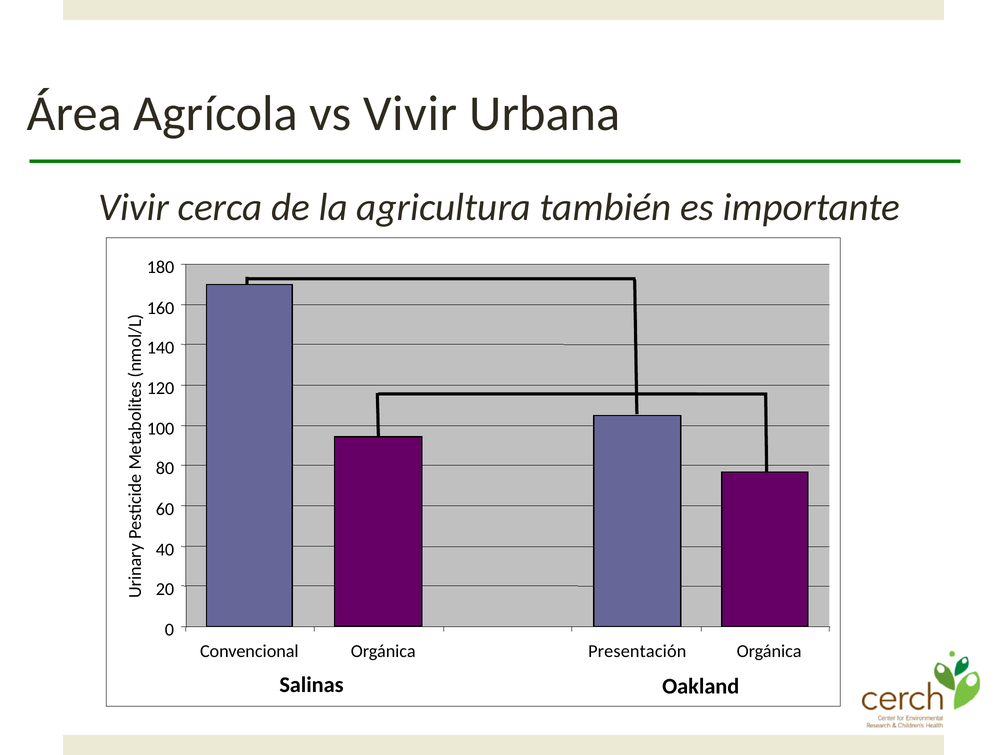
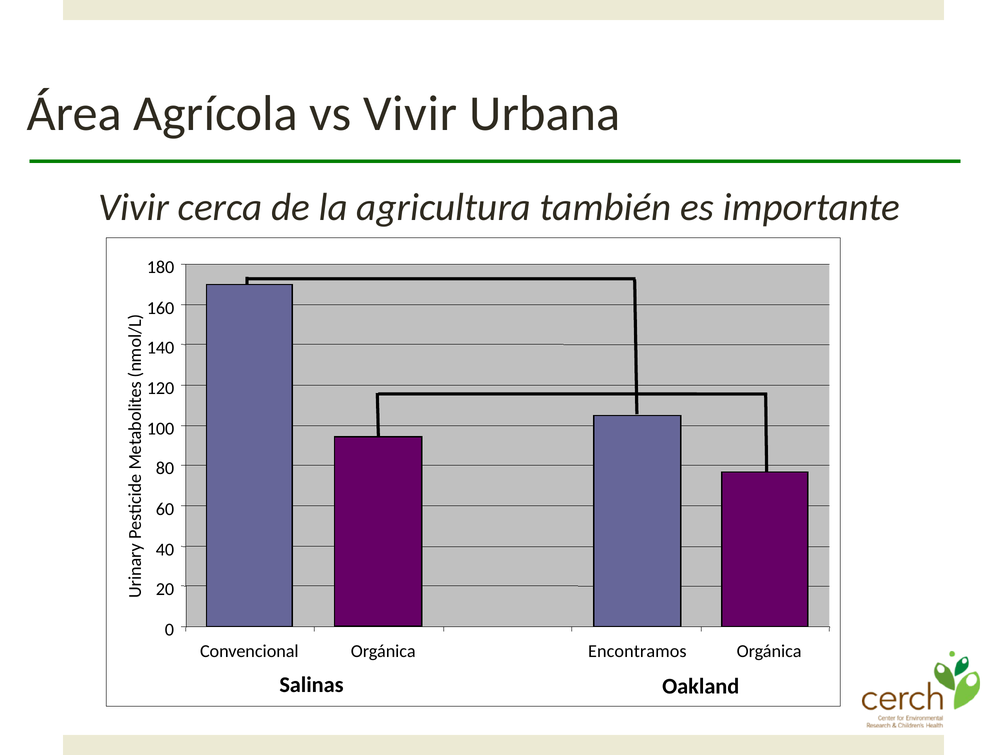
Presentación: Presentación -> Encontramos
